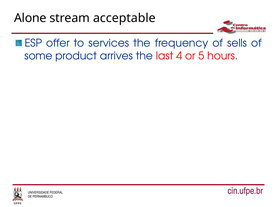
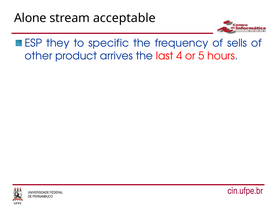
offer: offer -> they
services: services -> specific
some: some -> other
